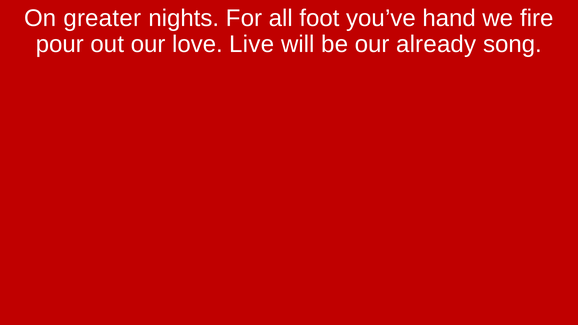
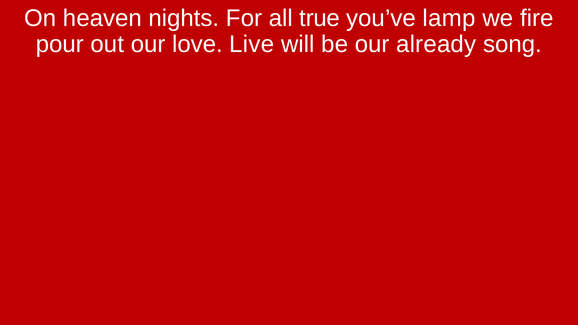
greater: greater -> heaven
foot: foot -> true
hand: hand -> lamp
